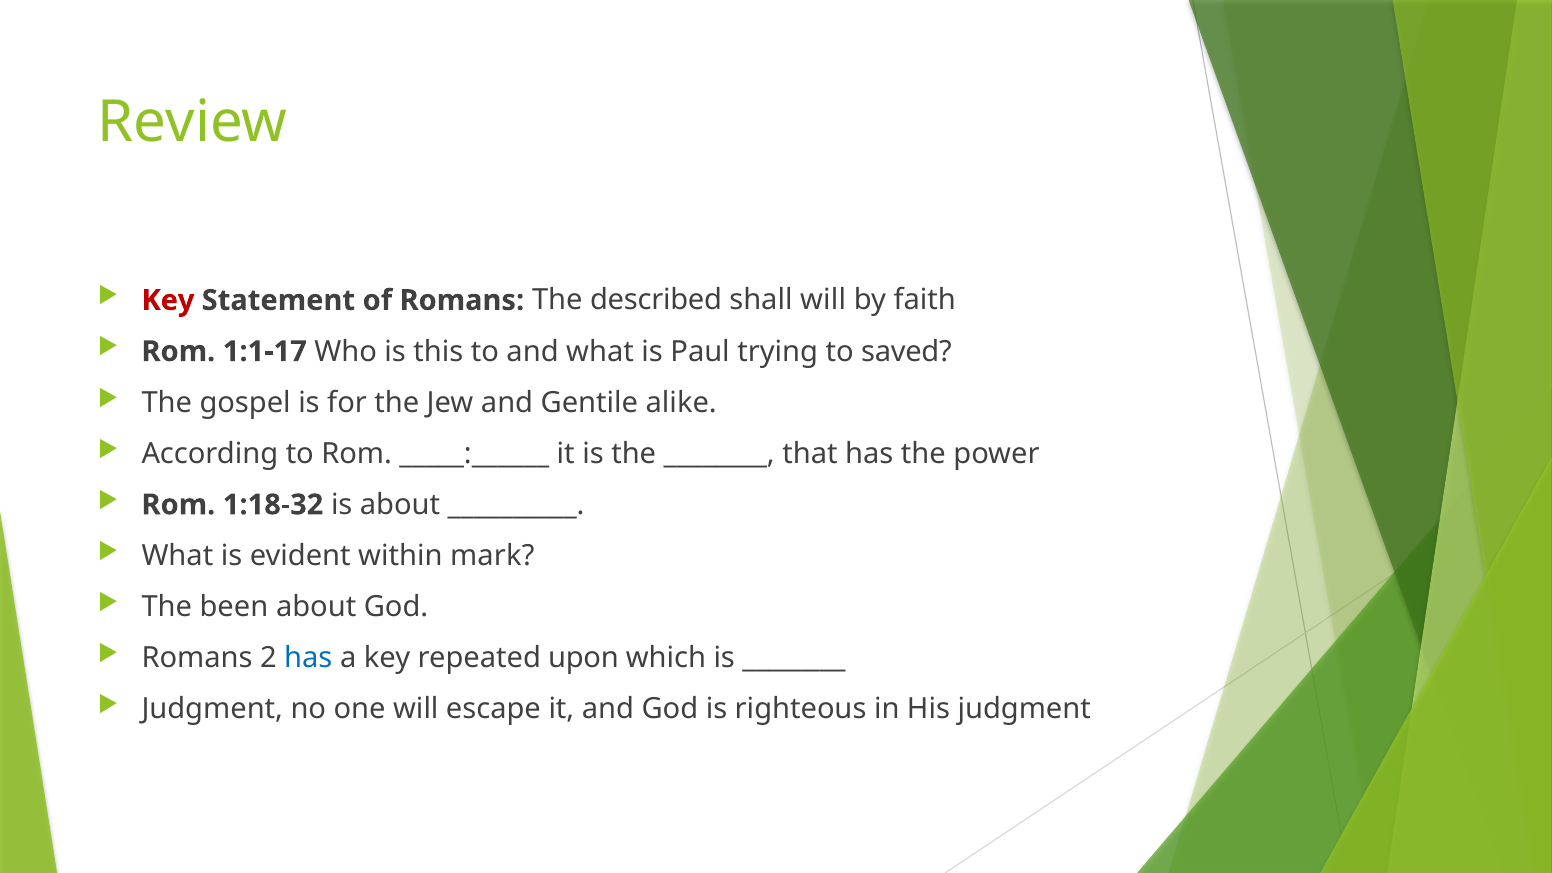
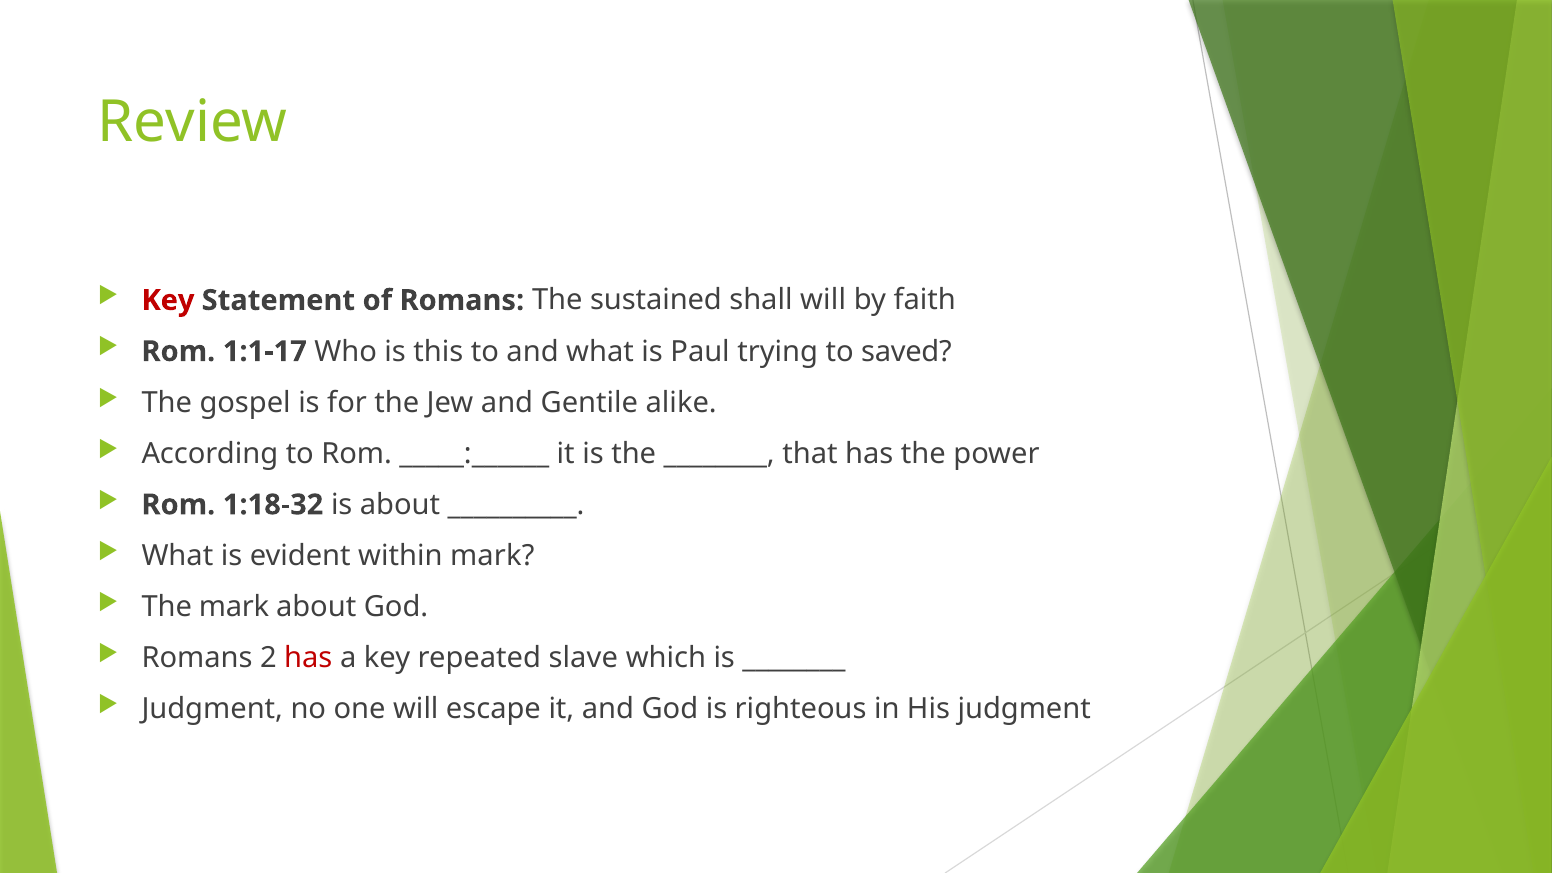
described: described -> sustained
The been: been -> mark
has at (308, 658) colour: blue -> red
upon: upon -> slave
